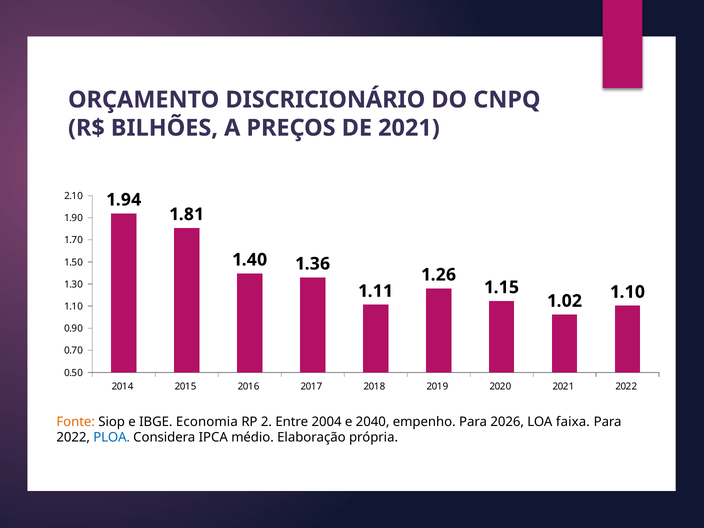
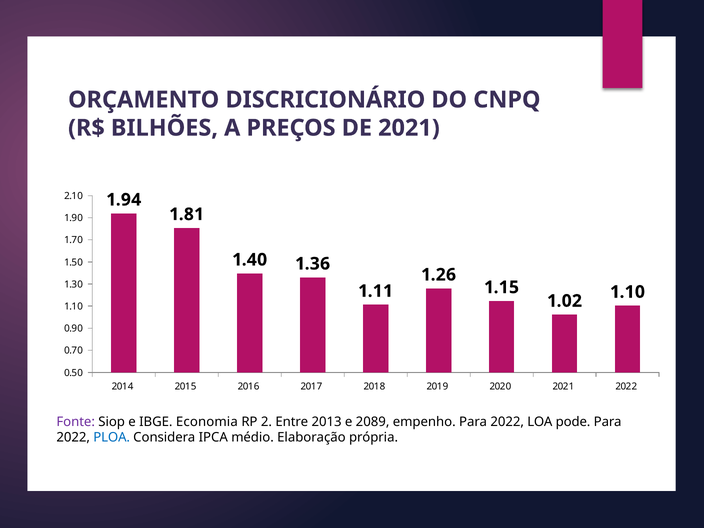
Fonte colour: orange -> purple
2004: 2004 -> 2013
2040: 2040 -> 2089
empenho Para 2026: 2026 -> 2022
faixa: faixa -> pode
